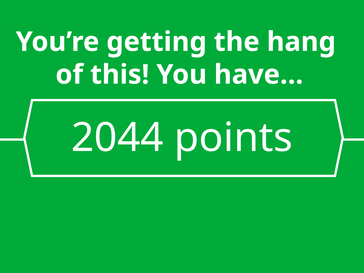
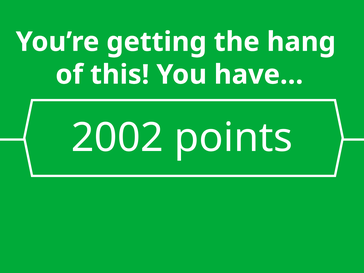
2044: 2044 -> 2002
